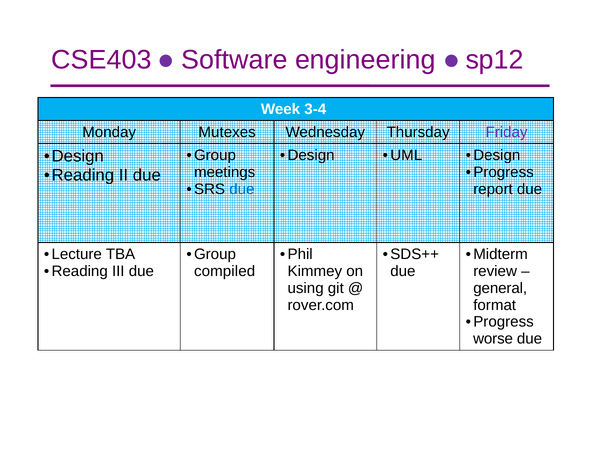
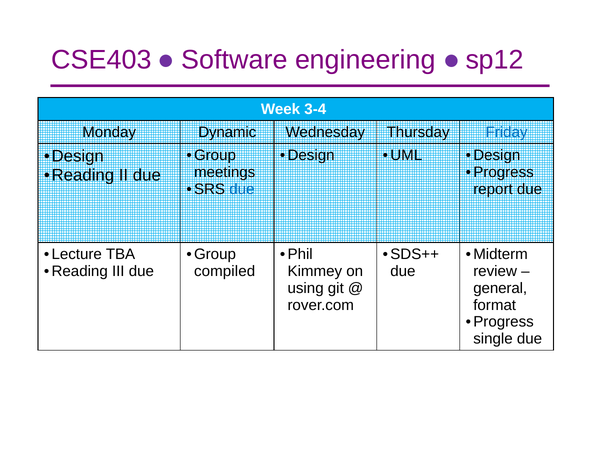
Mutexes: Mutexes -> Dynamic
Friday colour: purple -> blue
worse: worse -> single
